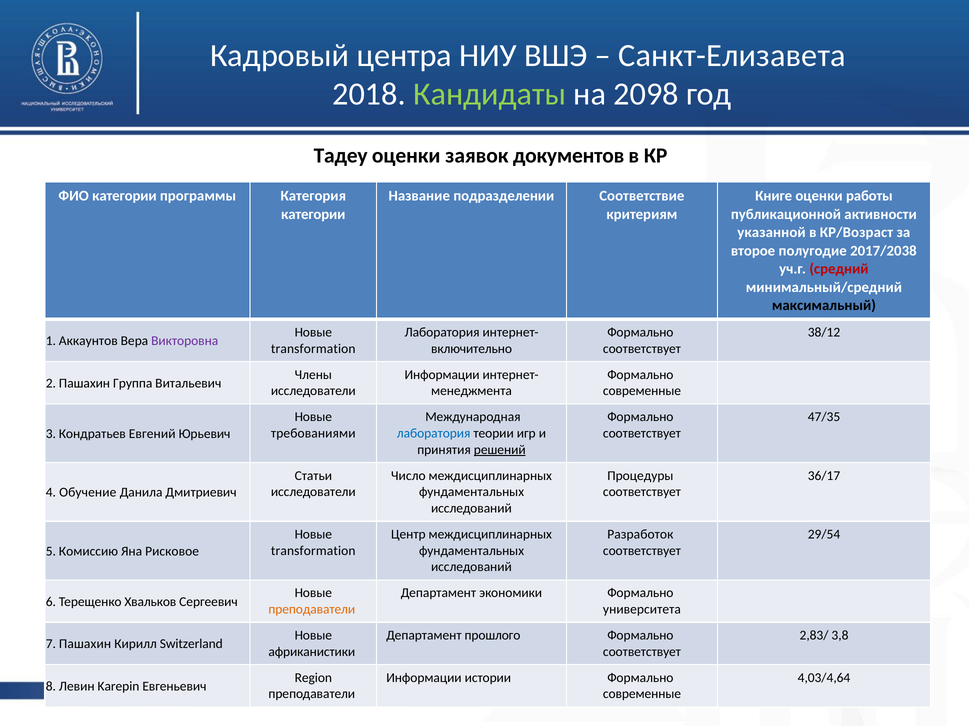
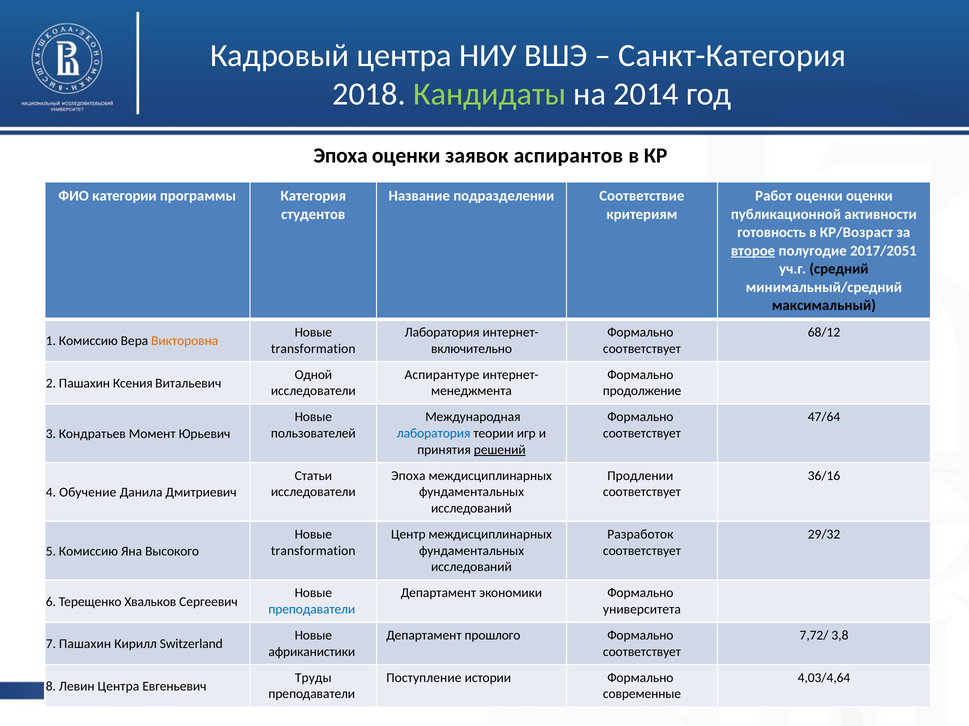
Санкт-Елизавета: Санкт-Елизавета -> Санкт-Категория
2098: 2098 -> 2014
Тадеу at (341, 156): Тадеу -> Эпоха
документов: документов -> аспирантов
Книге: Книге -> Работ
оценки работы: работы -> оценки
категории at (313, 214): категории -> студентов
указанной: указанной -> готовность
второе underline: none -> present
2017/2038: 2017/2038 -> 2017/2051
средний colour: red -> black
38/12: 38/12 -> 68/12
1 Аккаунтов: Аккаунтов -> Комиссию
Викторовна colour: purple -> orange
Члены: Члены -> Одной
Информации at (442, 375): Информации -> Аспирантуре
Группа: Группа -> Ксения
современные at (642, 391): современные -> продолжение
47/35: 47/35 -> 47/64
требованиями: требованиями -> пользователей
Евгений: Евгений -> Момент
Число at (408, 476): Число -> Эпоха
Процедуры: Процедуры -> Продлении
36/17: 36/17 -> 36/16
29/54: 29/54 -> 29/32
Рисковое: Рисковое -> Высокого
преподаватели at (312, 610) colour: orange -> blue
2,83/: 2,83/ -> 7,72/
Region: Region -> Труды
Информации at (424, 678): Информации -> Поступление
Левин Karepin: Karepin -> Центра
